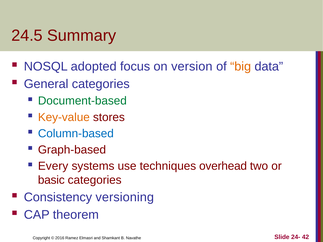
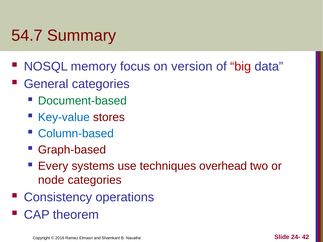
24.5: 24.5 -> 54.7
adopted: adopted -> memory
big colour: orange -> red
Key-value colour: orange -> blue
basic: basic -> node
versioning: versioning -> operations
